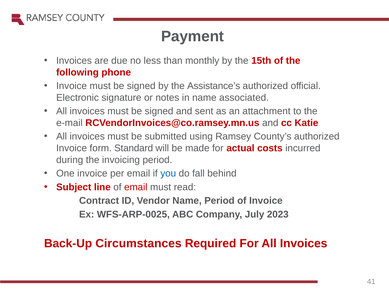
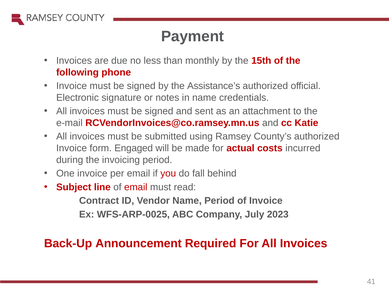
associated: associated -> credentials
Standard: Standard -> Engaged
you colour: blue -> red
Circumstances: Circumstances -> Announcement
